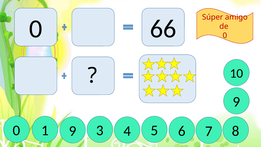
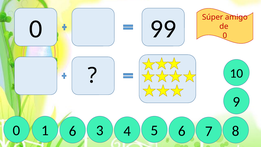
66: 66 -> 99
1 9: 9 -> 6
